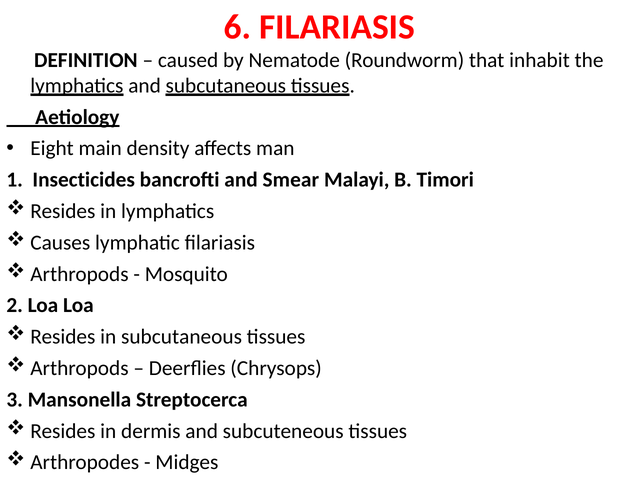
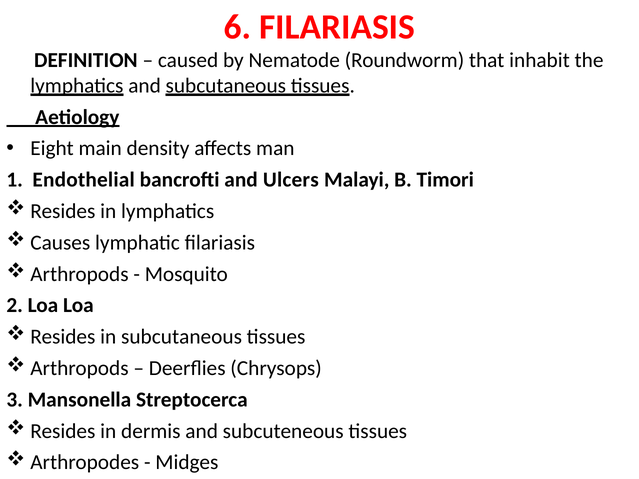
Insecticides: Insecticides -> Endothelial
Smear: Smear -> Ulcers
